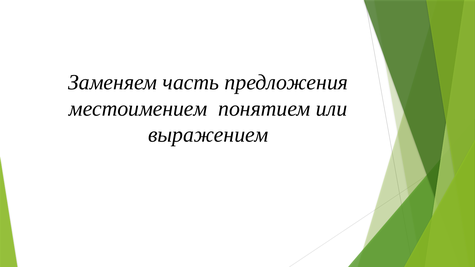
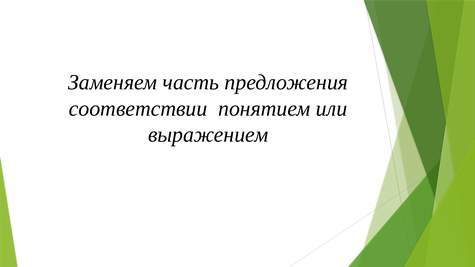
местоимением: местоимением -> соответствии
